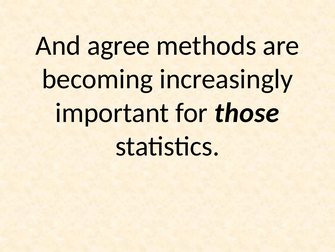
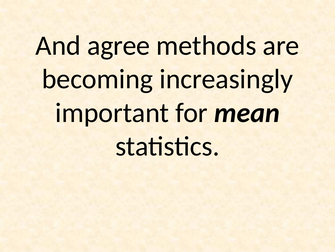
those: those -> mean
